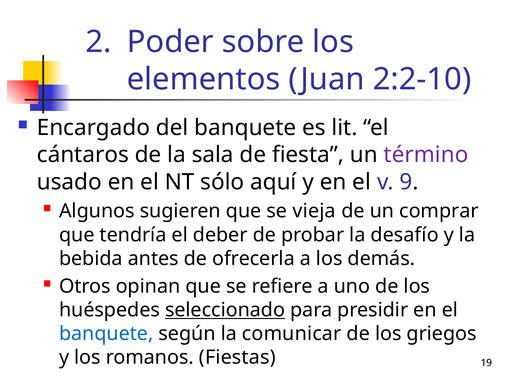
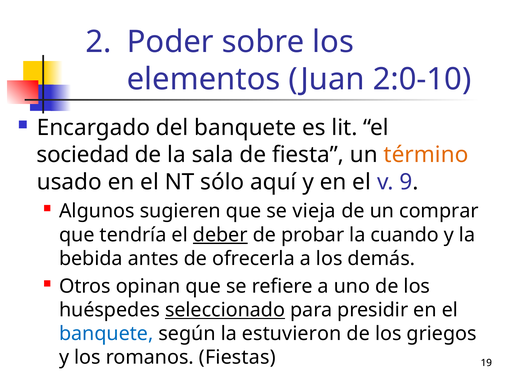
2:2-10: 2:2-10 -> 2:0-10
cántaros: cántaros -> sociedad
término colour: purple -> orange
deber underline: none -> present
desafío: desafío -> cuando
comunicar: comunicar -> estuvieron
